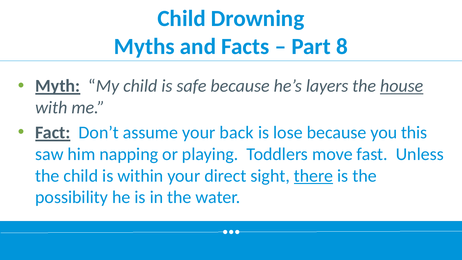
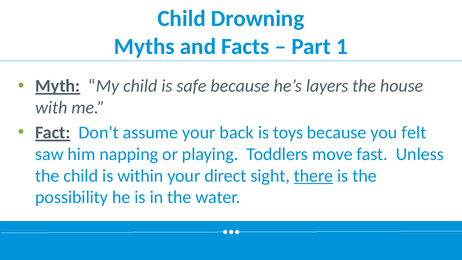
8: 8 -> 1
house underline: present -> none
lose: lose -> toys
this: this -> felt
